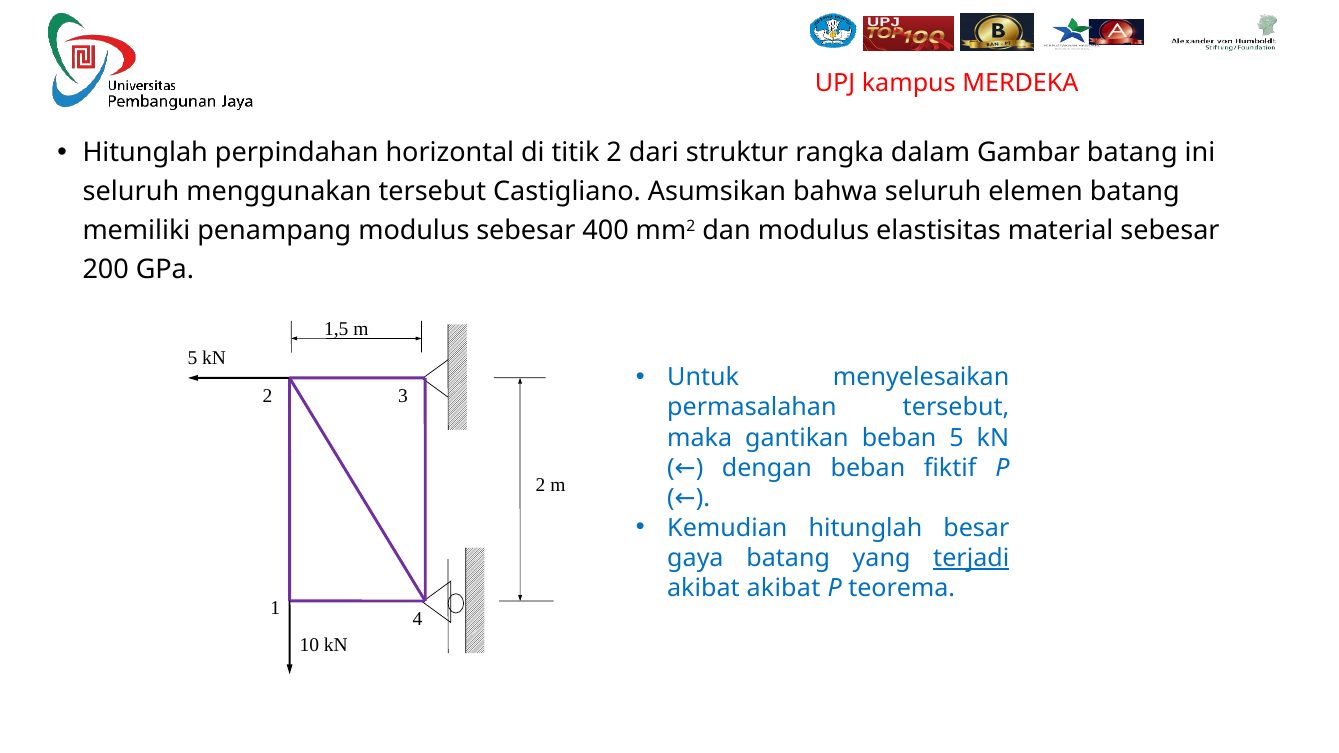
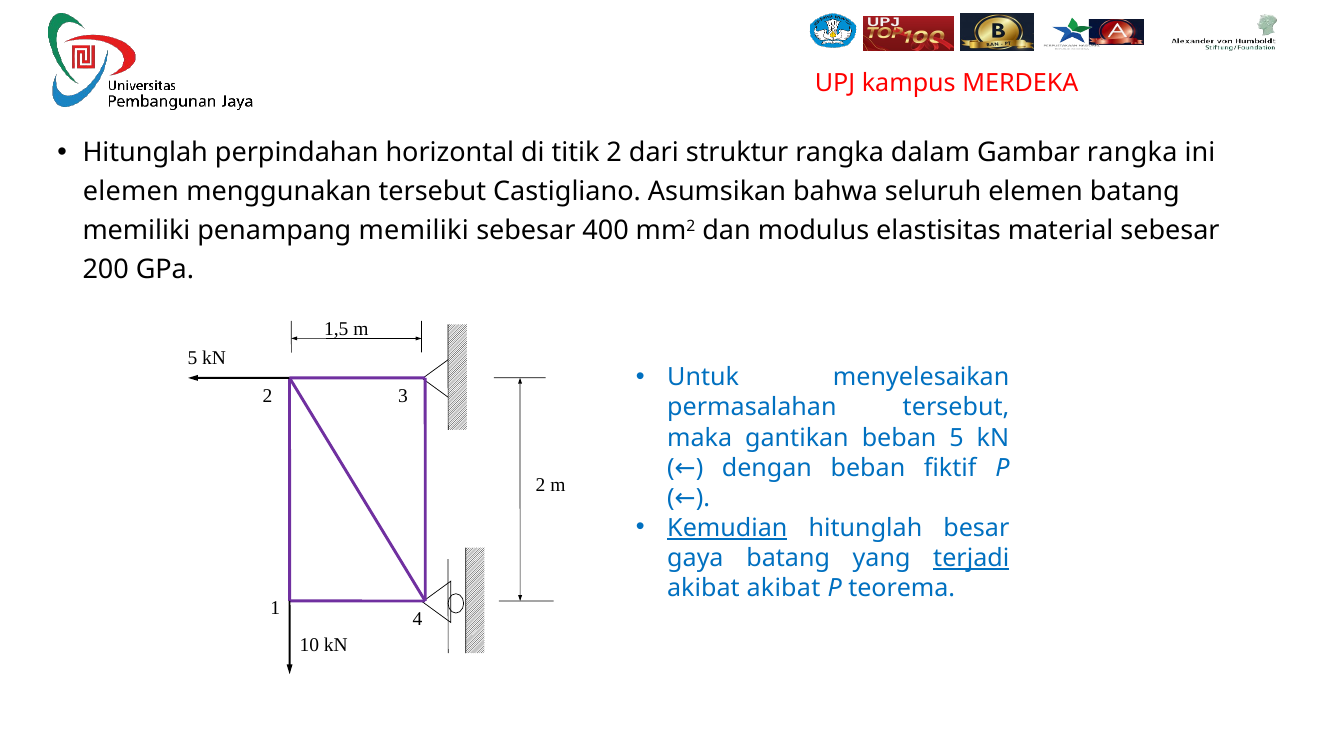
Gambar batang: batang -> rangka
seluruh at (131, 192): seluruh -> elemen
penampang modulus: modulus -> memiliki
Kemudian underline: none -> present
